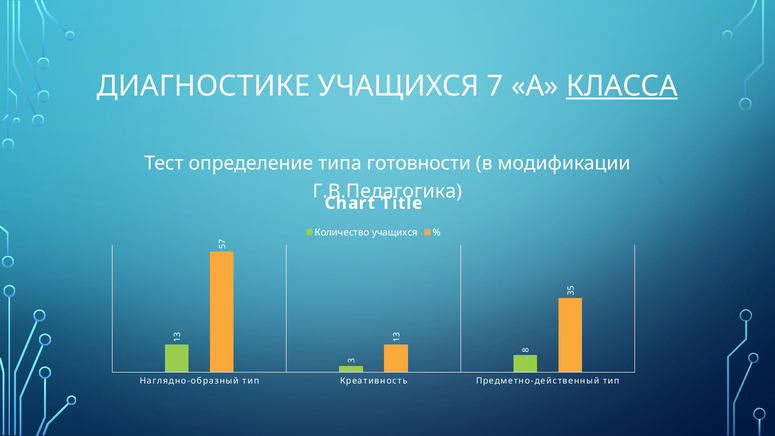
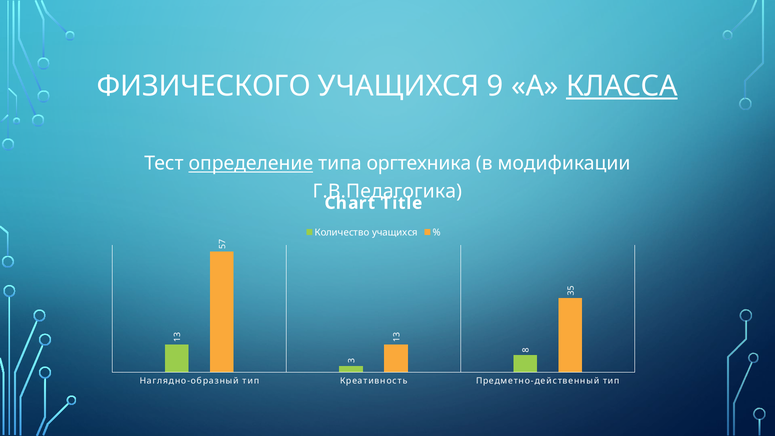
ДИАГНОСТИКЕ: ДИАГНОСТИКЕ -> ФИЗИЧЕСКОГО
УЧАЩИХСЯ 7: 7 -> 9
определение underline: none -> present
готовности: готовности -> оргтехника
